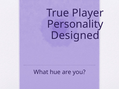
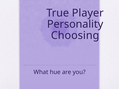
Designed: Designed -> Choosing
